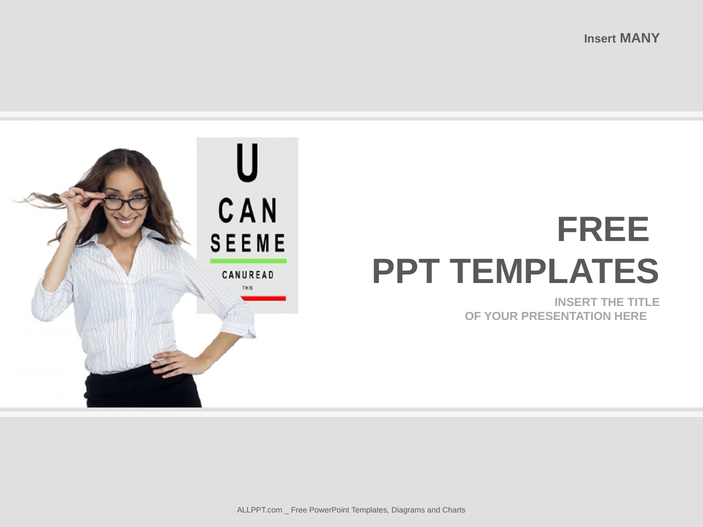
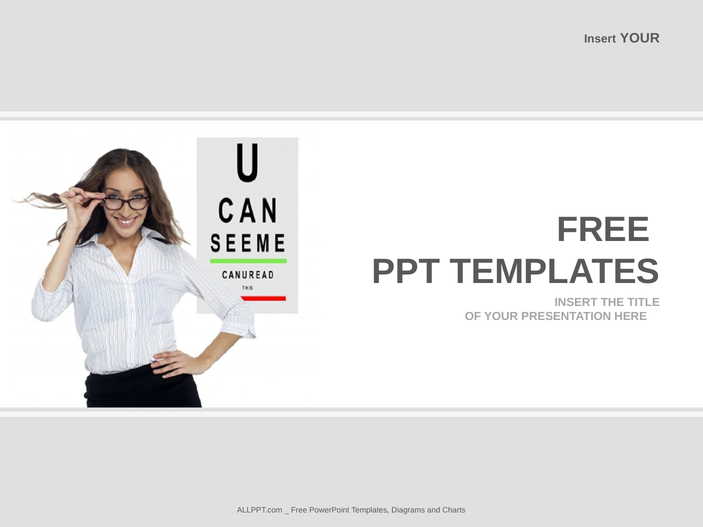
Insert MANY: MANY -> YOUR
